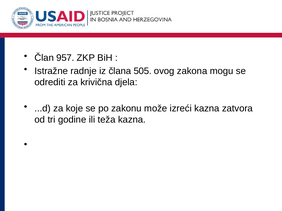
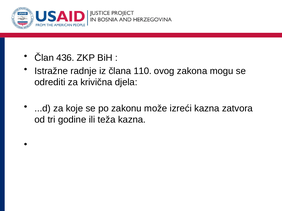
957: 957 -> 436
505: 505 -> 110
